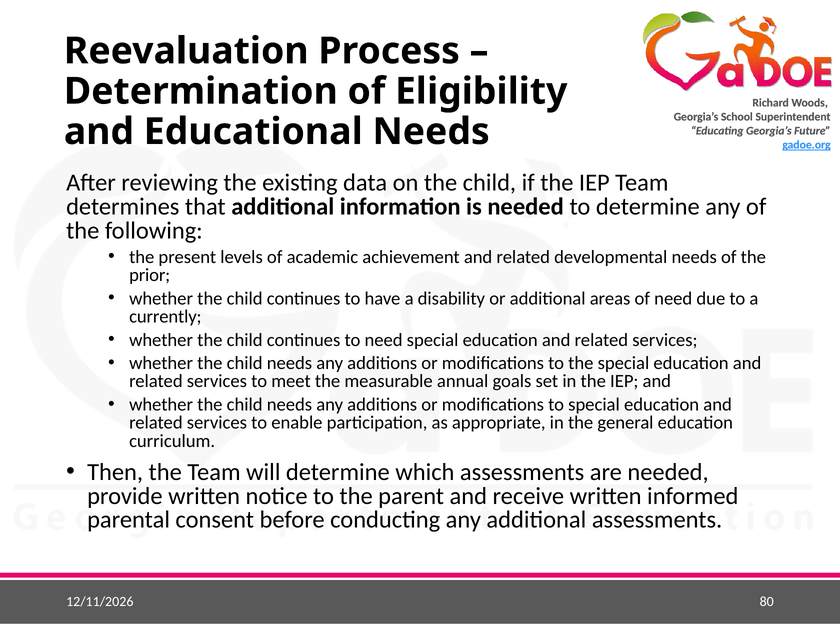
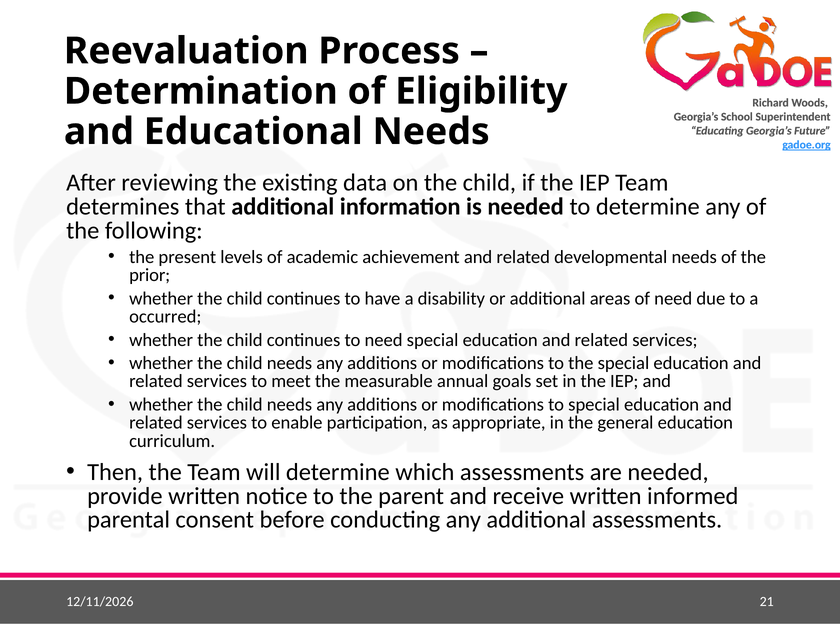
currently: currently -> occurred
80: 80 -> 21
